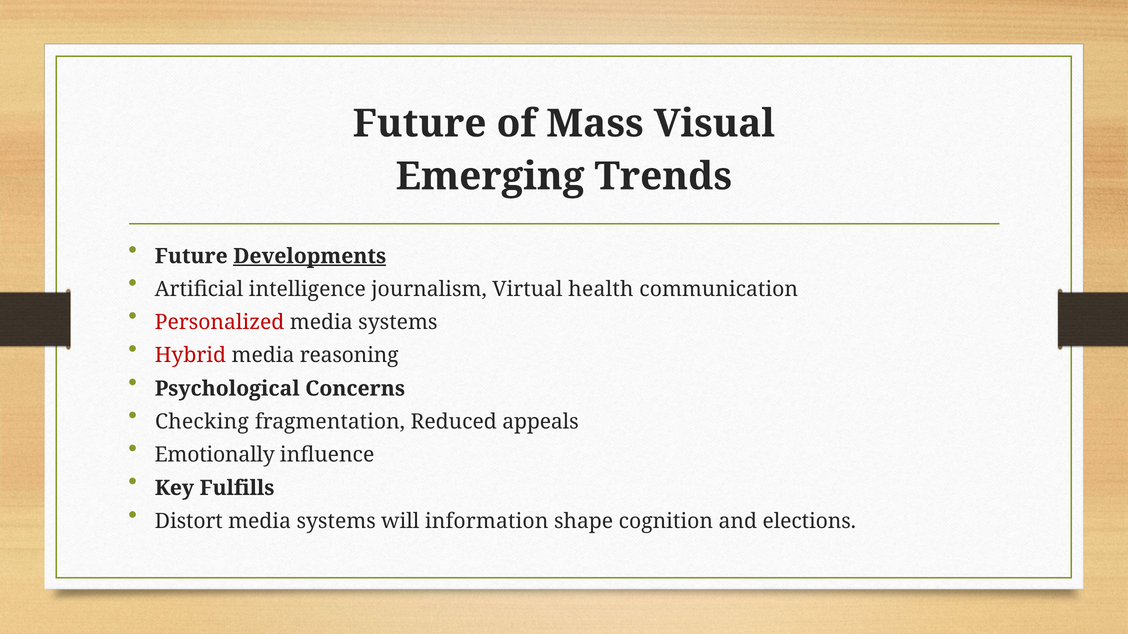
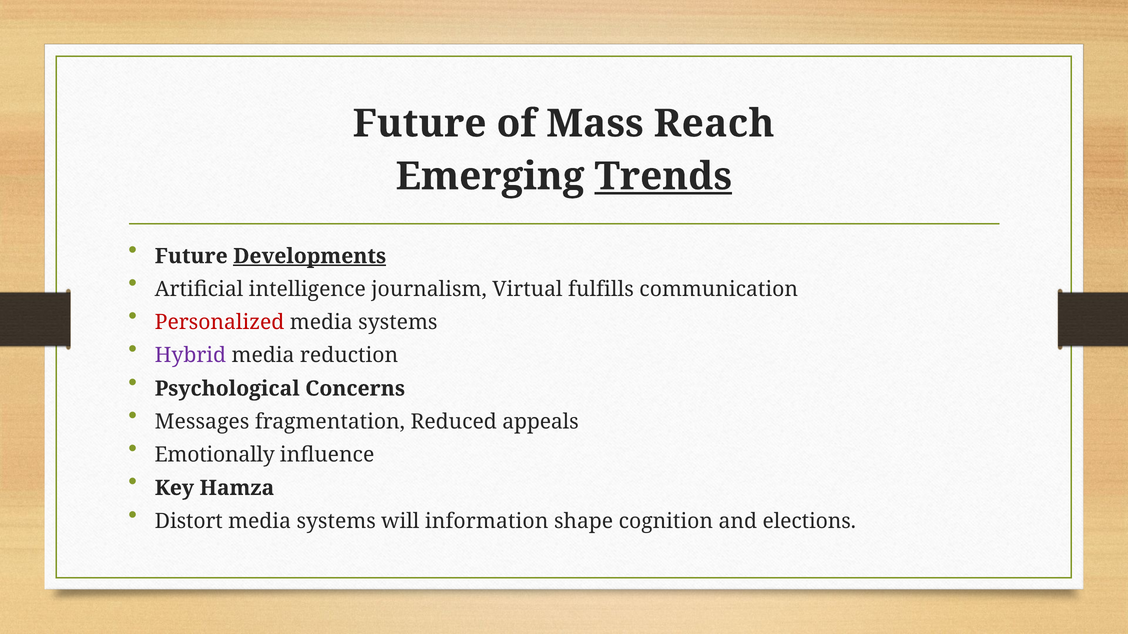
Visual: Visual -> Reach
Trends underline: none -> present
health: health -> fulfills
Hybrid colour: red -> purple
reasoning: reasoning -> reduction
Checking: Checking -> Messages
Fulfills: Fulfills -> Hamza
